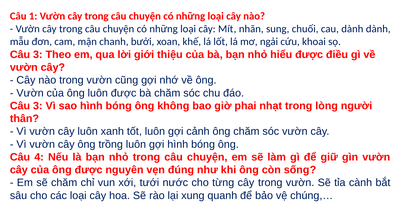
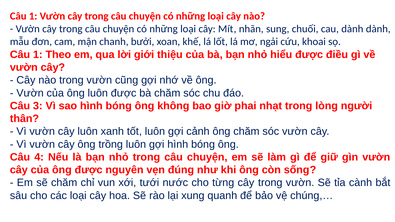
3 at (38, 55): 3 -> 1
